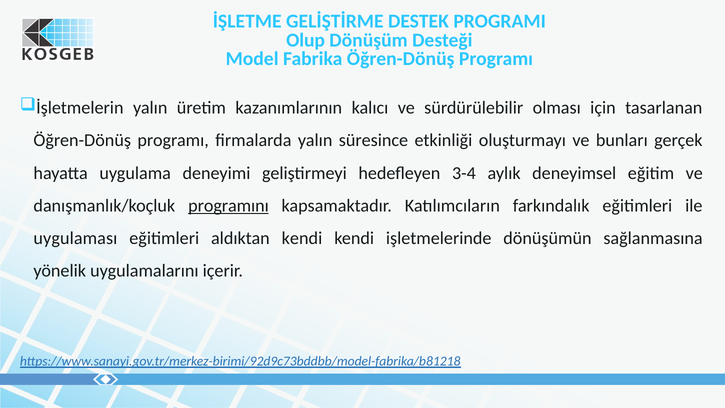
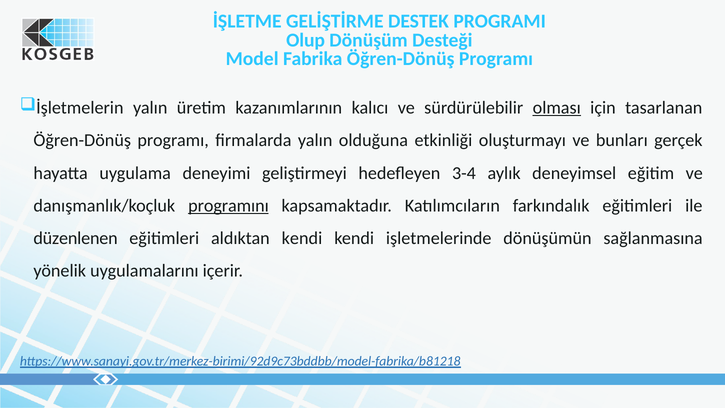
olması underline: none -> present
süresince: süresince -> olduğuna
uygulaması: uygulaması -> düzenlenen
